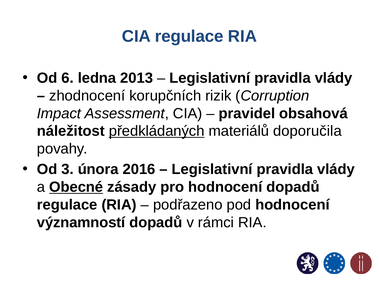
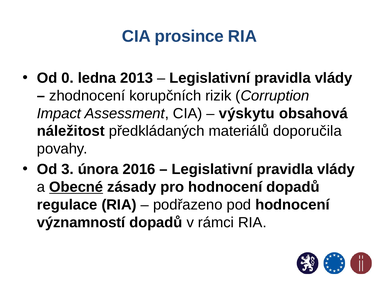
CIA regulace: regulace -> prosince
6: 6 -> 0
pravidel: pravidel -> výskytu
předkládaných underline: present -> none
